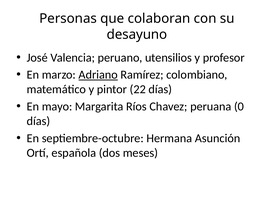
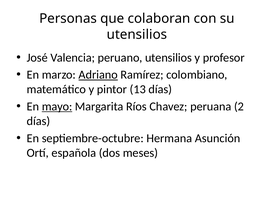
desayuno at (137, 35): desayuno -> utensilios
22: 22 -> 13
mayo underline: none -> present
0: 0 -> 2
